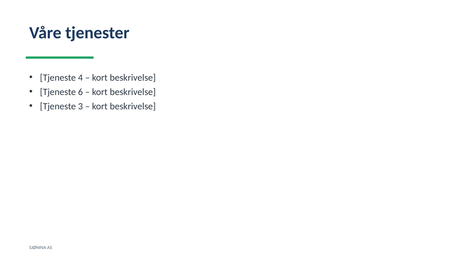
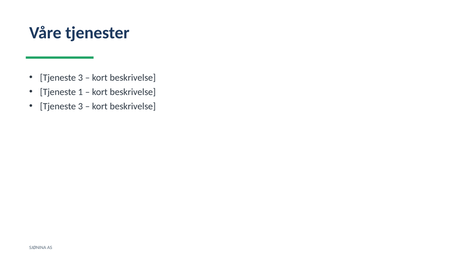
4 at (80, 78): 4 -> 3
6: 6 -> 1
